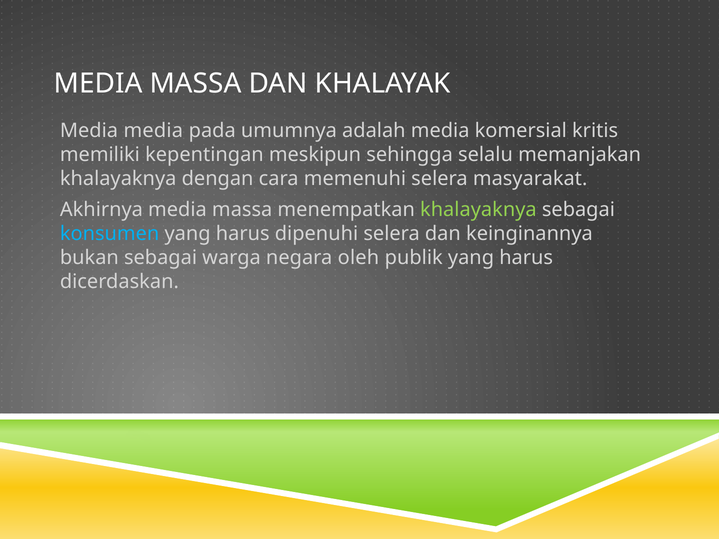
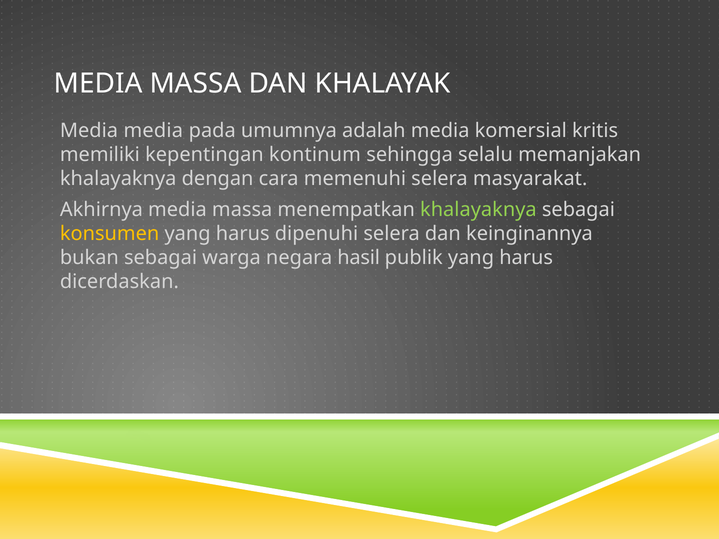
meskipun: meskipun -> kontinum
konsumen colour: light blue -> yellow
oleh: oleh -> hasil
